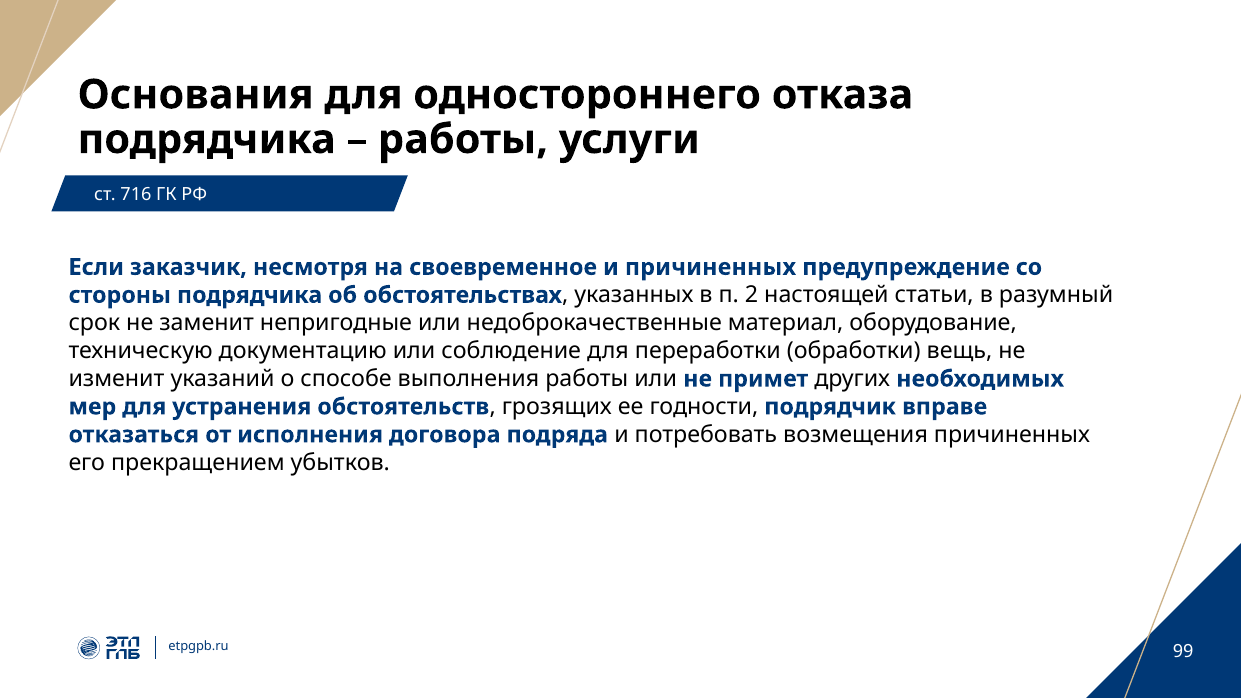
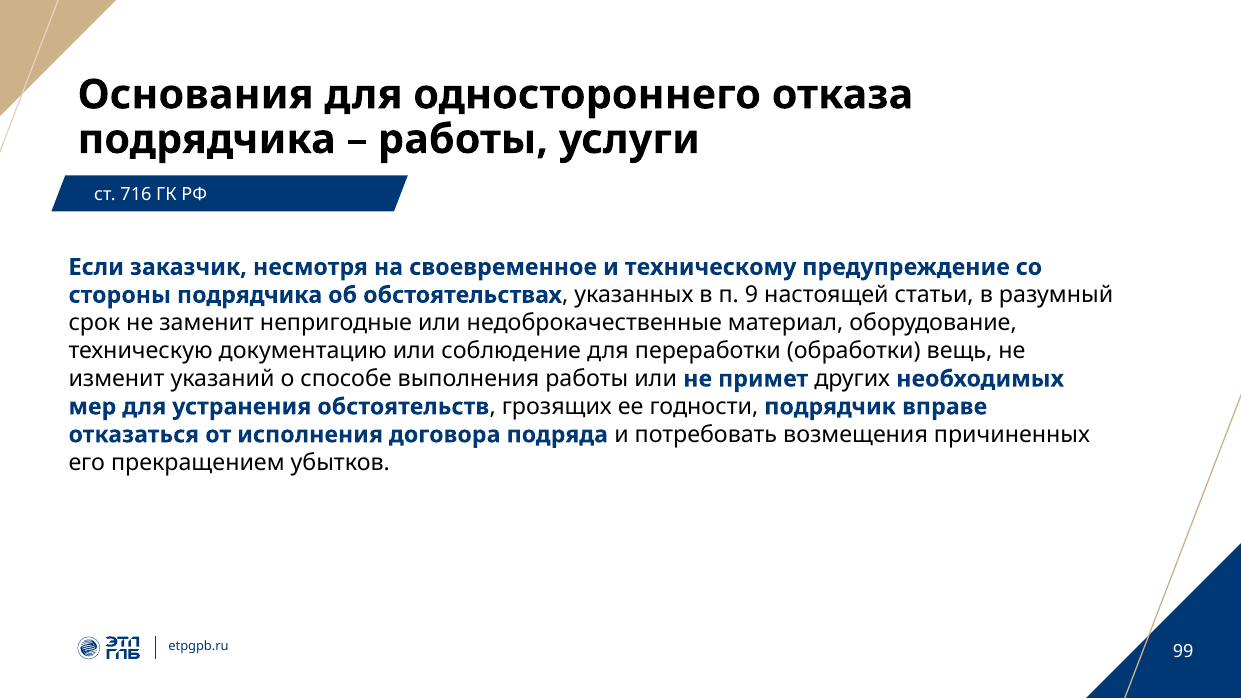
и причиненных: причиненных -> техническому
2: 2 -> 9
